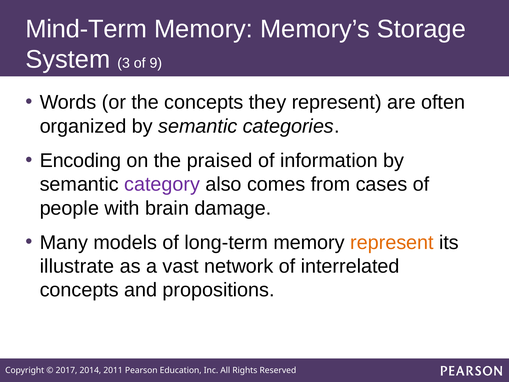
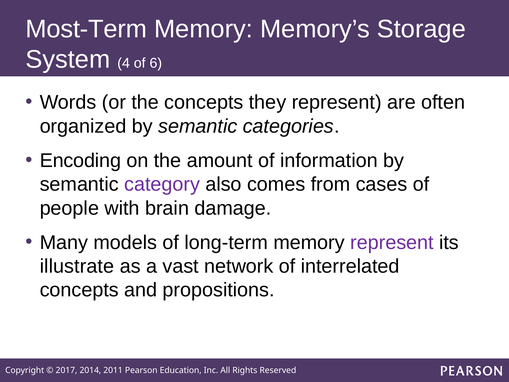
Mind-Term: Mind-Term -> Most-Term
3: 3 -> 4
9: 9 -> 6
praised: praised -> amount
represent at (392, 242) colour: orange -> purple
